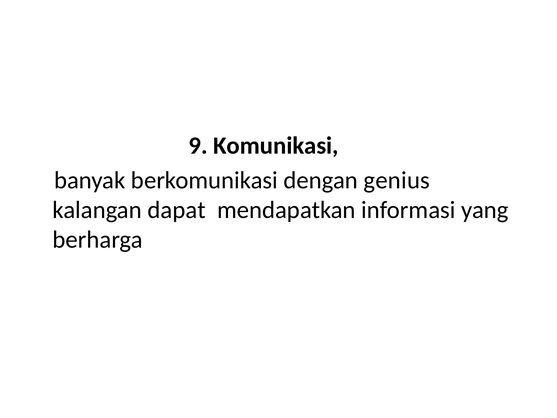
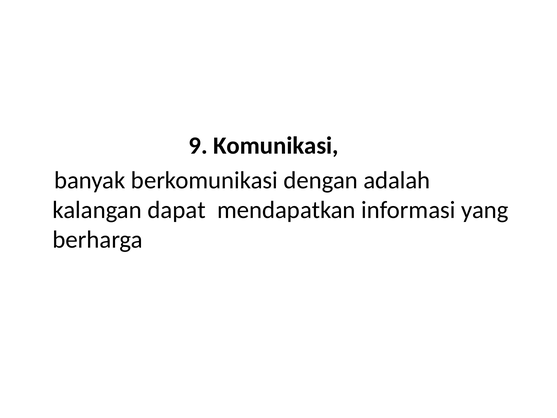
genius: genius -> adalah
